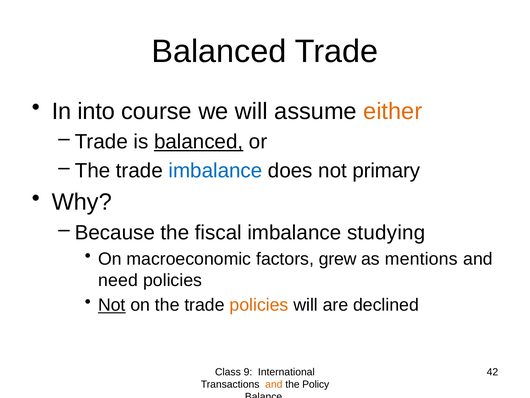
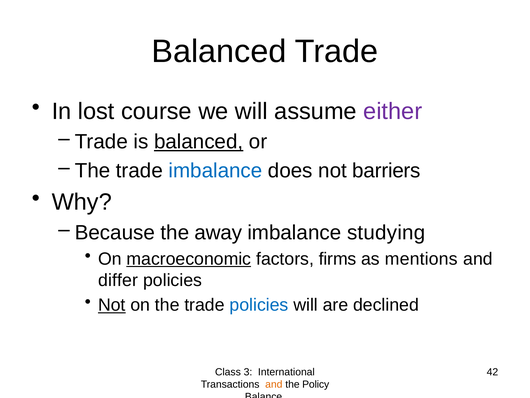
into: into -> lost
either colour: orange -> purple
primary: primary -> barriers
fiscal: fiscal -> away
macroeconomic underline: none -> present
grew: grew -> firms
need: need -> differ
policies at (259, 305) colour: orange -> blue
9: 9 -> 3
